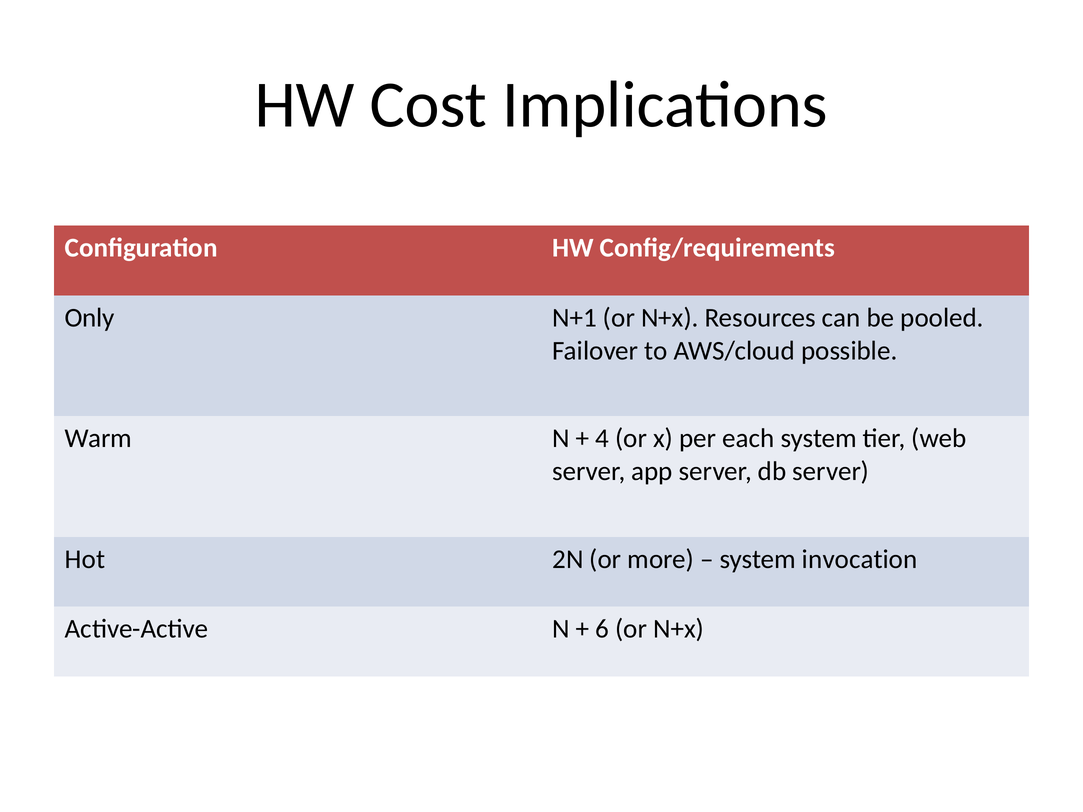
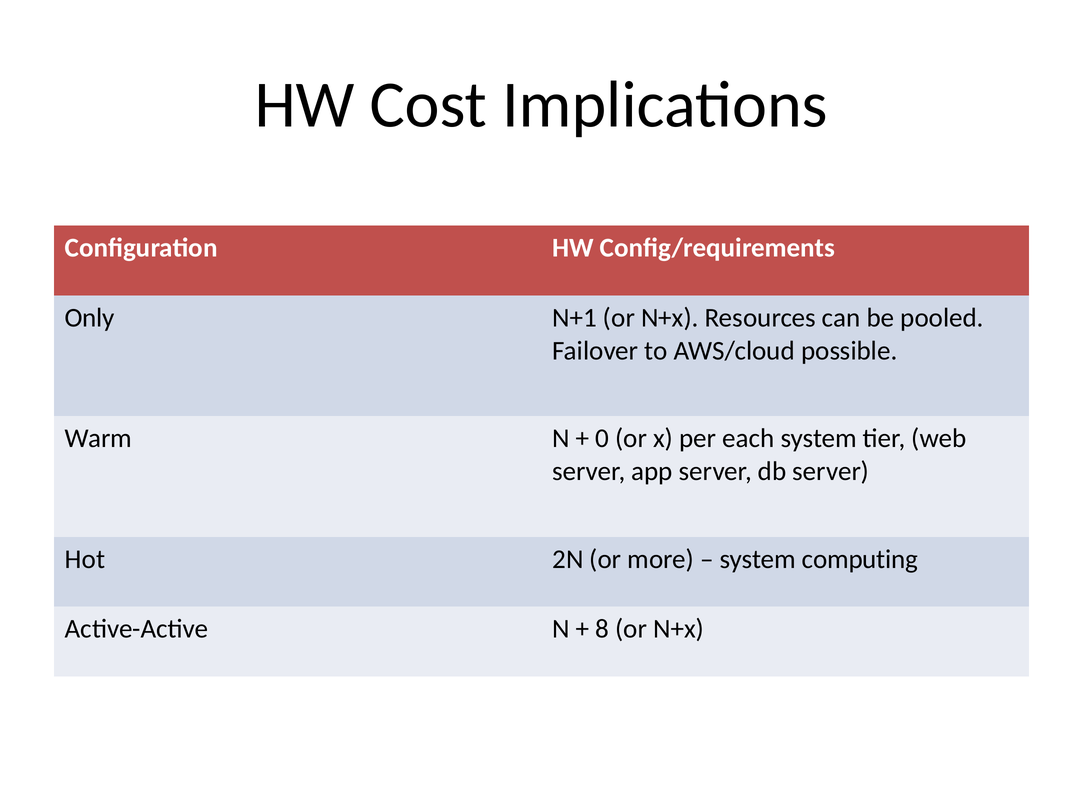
4: 4 -> 0
invocation: invocation -> computing
6: 6 -> 8
